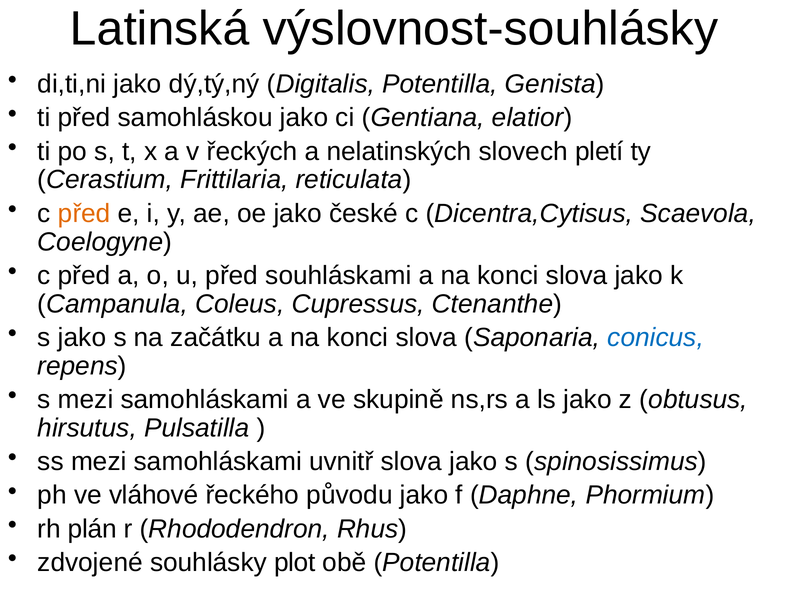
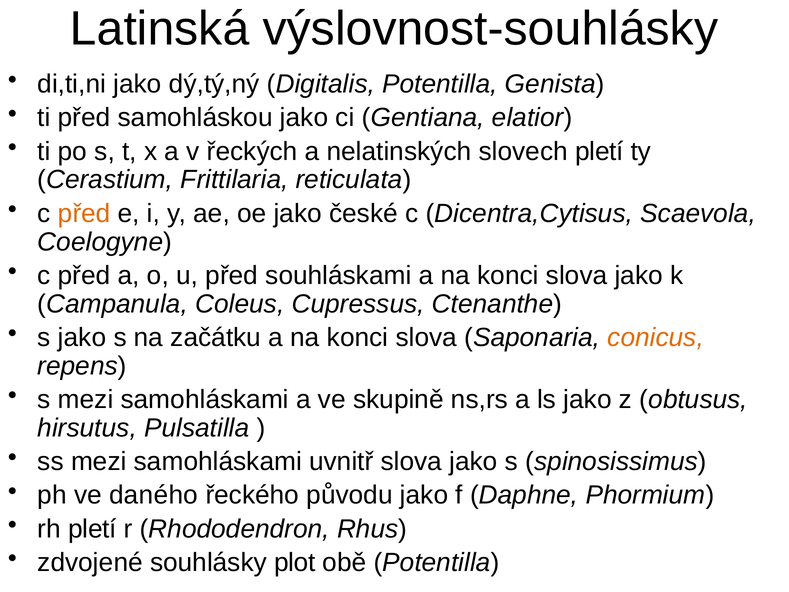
conicus colour: blue -> orange
vláhové: vláhové -> daného
rh plán: plán -> pletí
